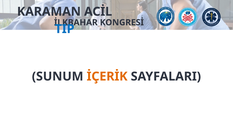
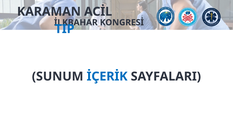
İÇERİK colour: orange -> blue
